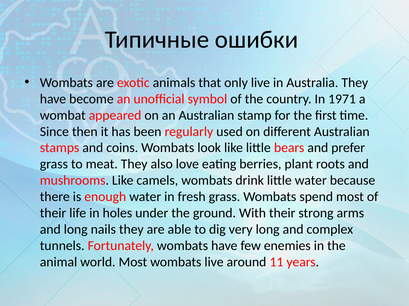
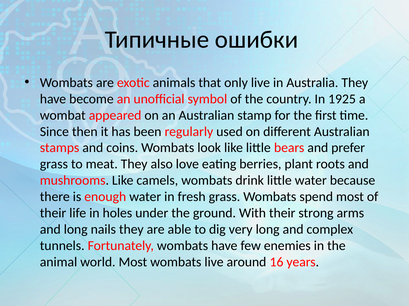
1971: 1971 -> 1925
11: 11 -> 16
